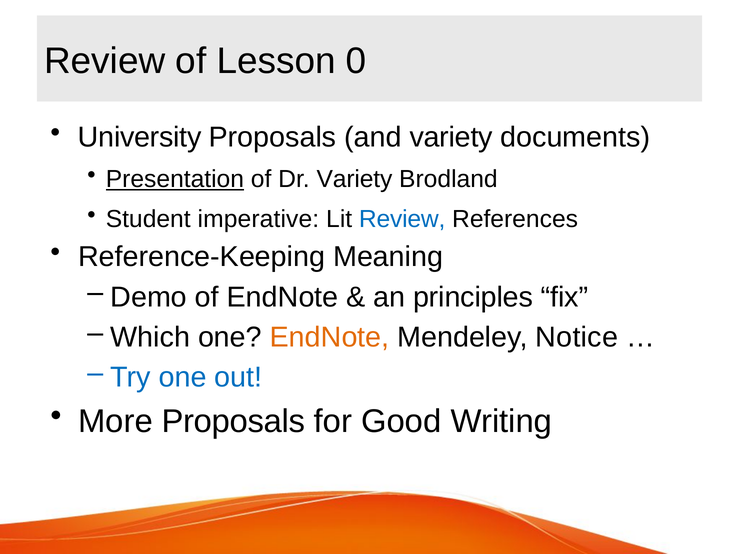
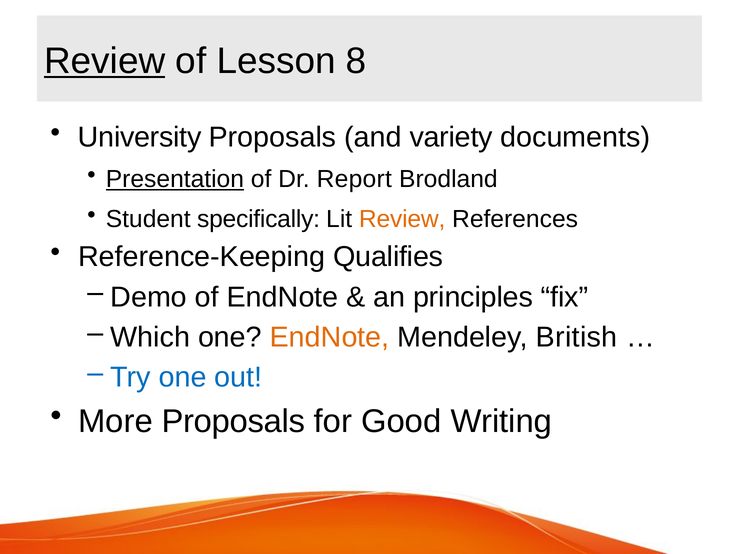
Review at (105, 61) underline: none -> present
0: 0 -> 8
Dr Variety: Variety -> Report
imperative: imperative -> specifically
Review at (402, 219) colour: blue -> orange
Meaning: Meaning -> Qualifies
Notice: Notice -> British
